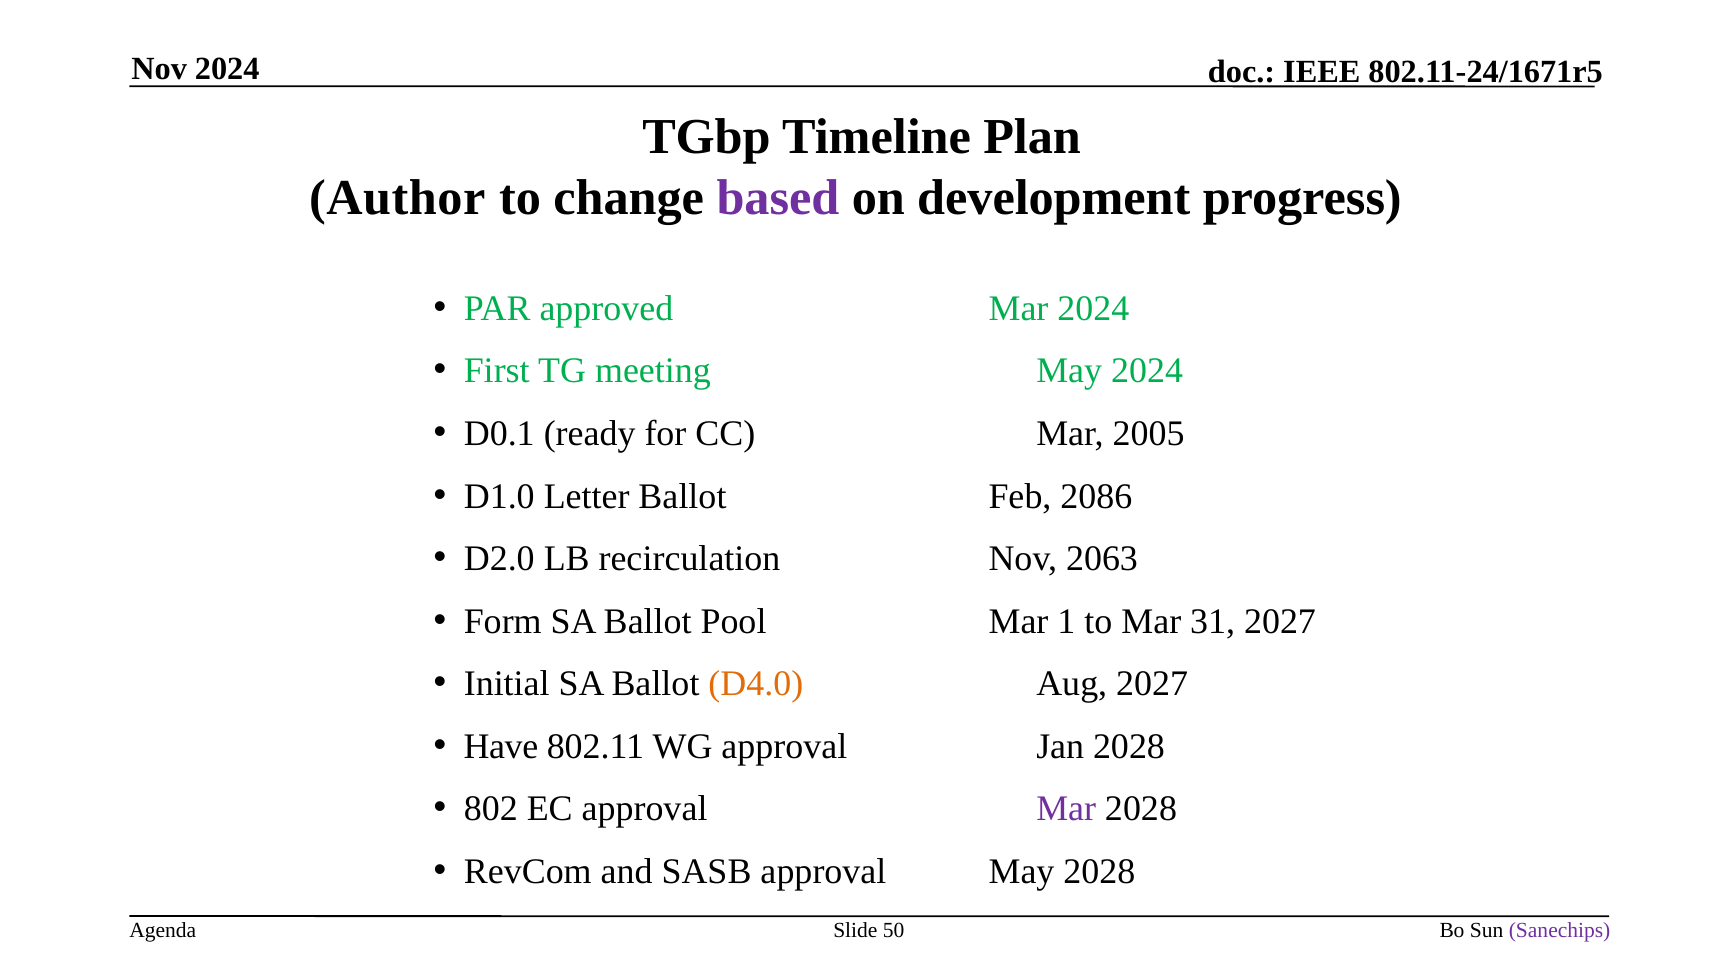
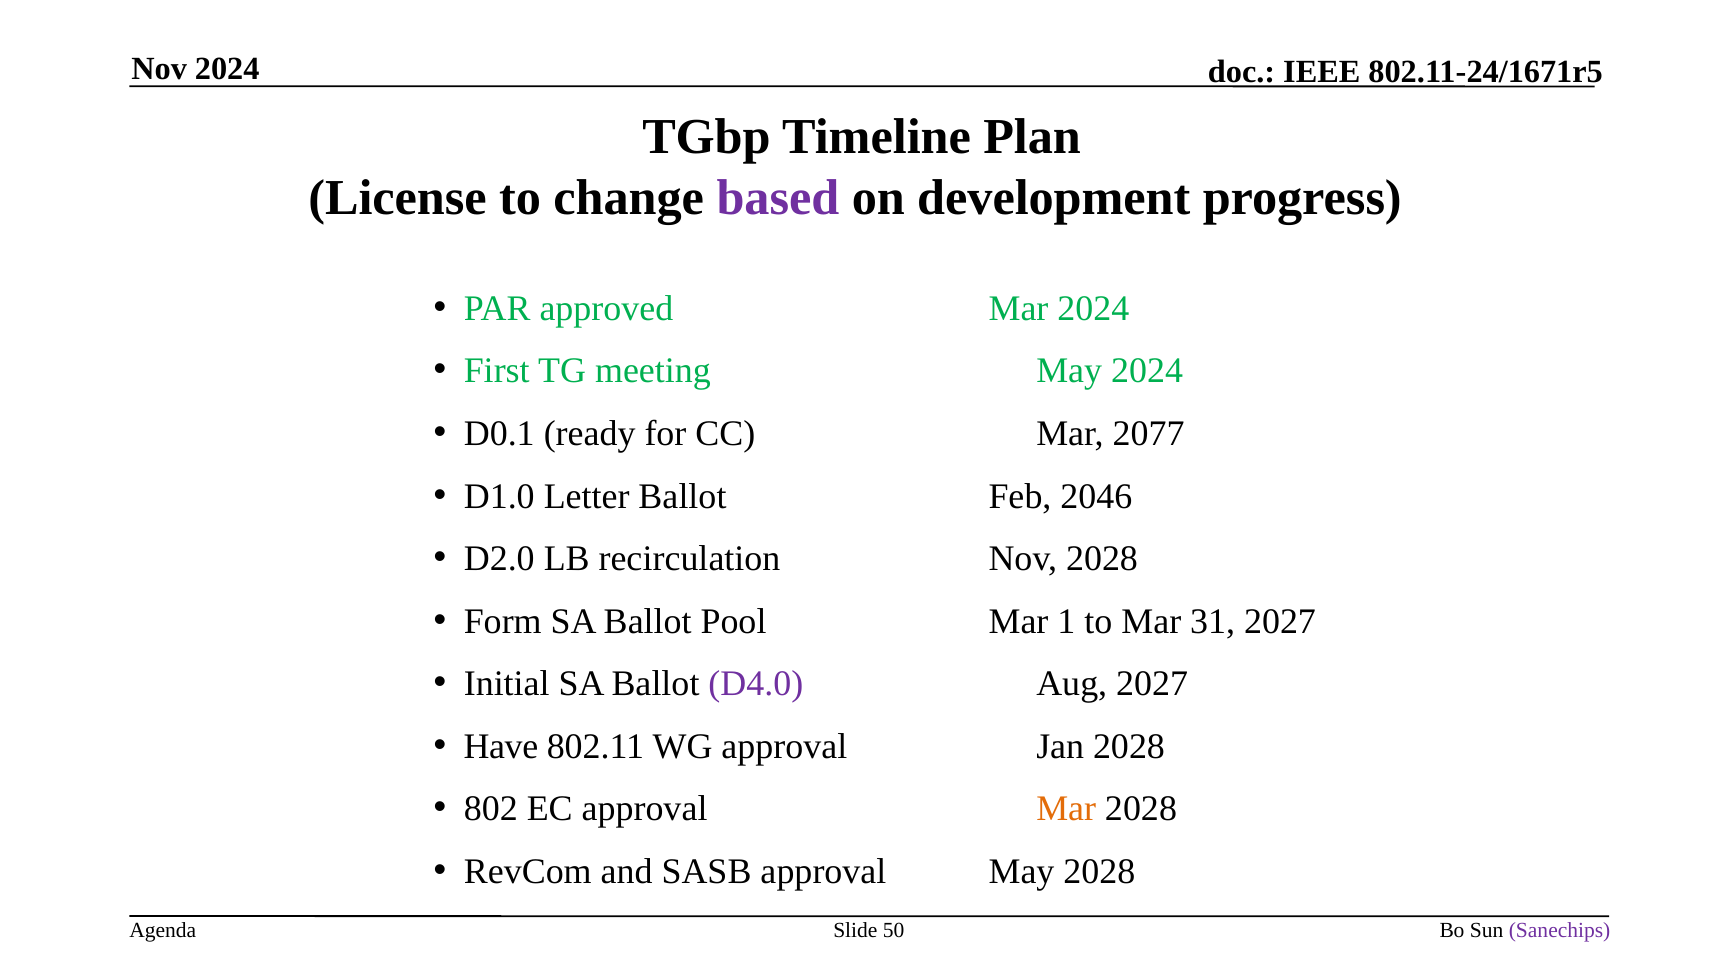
Author: Author -> License
2005: 2005 -> 2077
2086: 2086 -> 2046
Nov 2063: 2063 -> 2028
D4.0 colour: orange -> purple
Mar at (1066, 809) colour: purple -> orange
